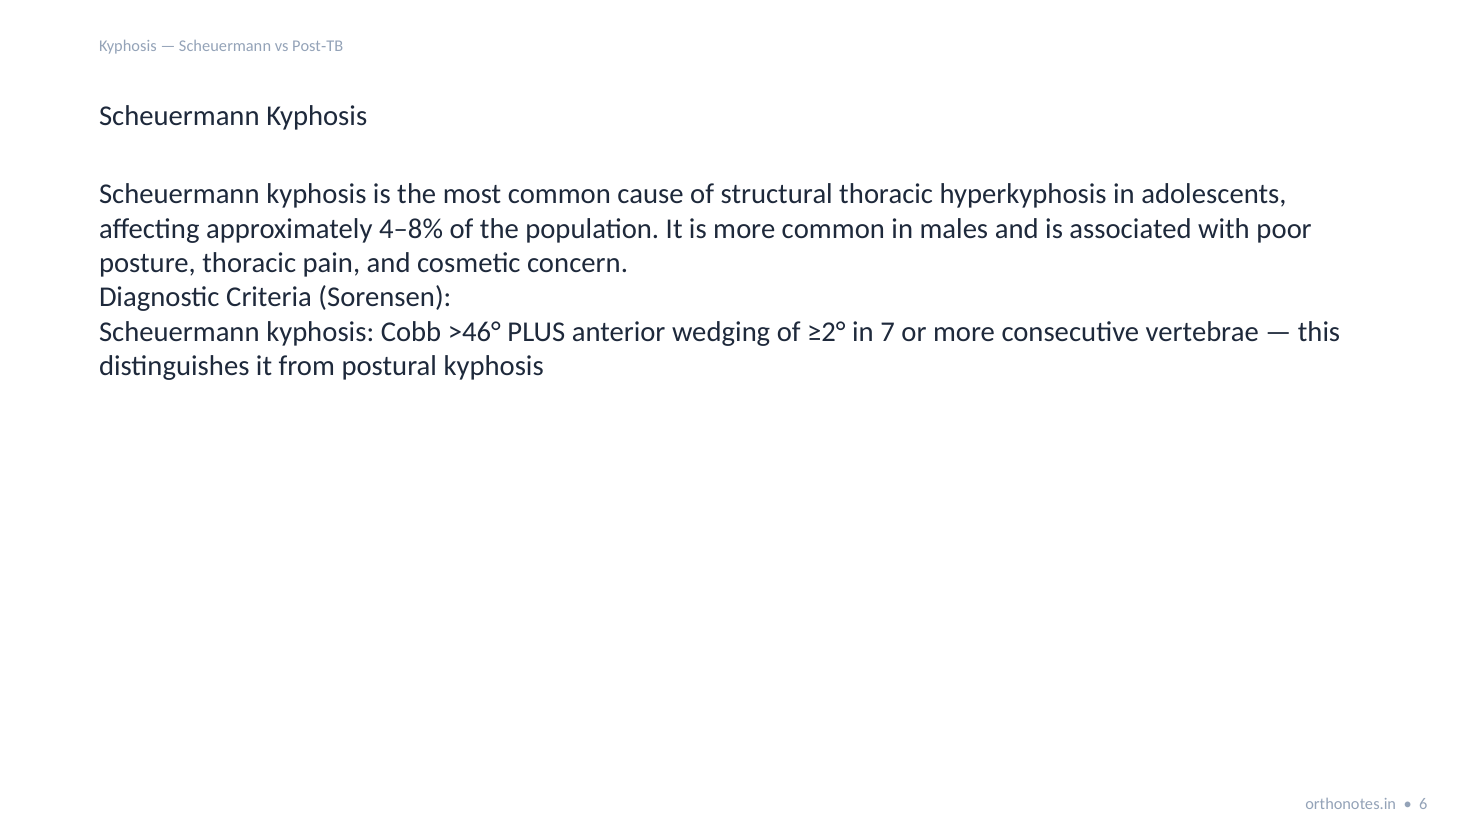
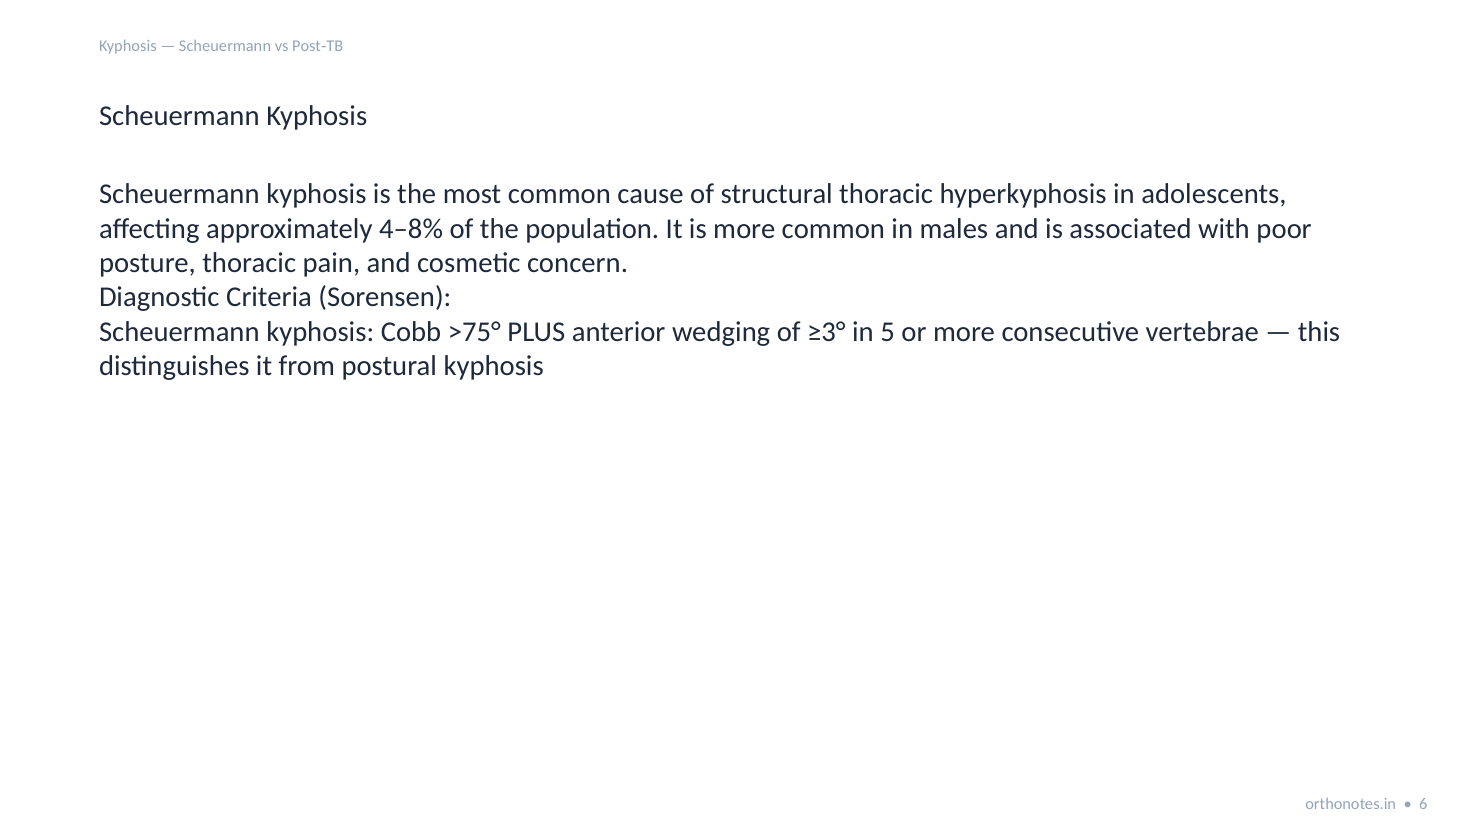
>46°: >46° -> >75°
≥2°: ≥2° -> ≥3°
7: 7 -> 5
